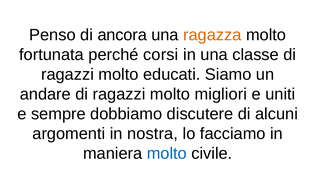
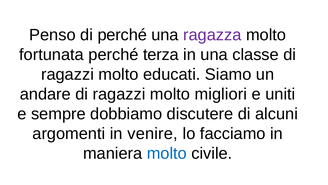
di ancora: ancora -> perché
ragazza colour: orange -> purple
corsi: corsi -> terza
nostra: nostra -> venire
